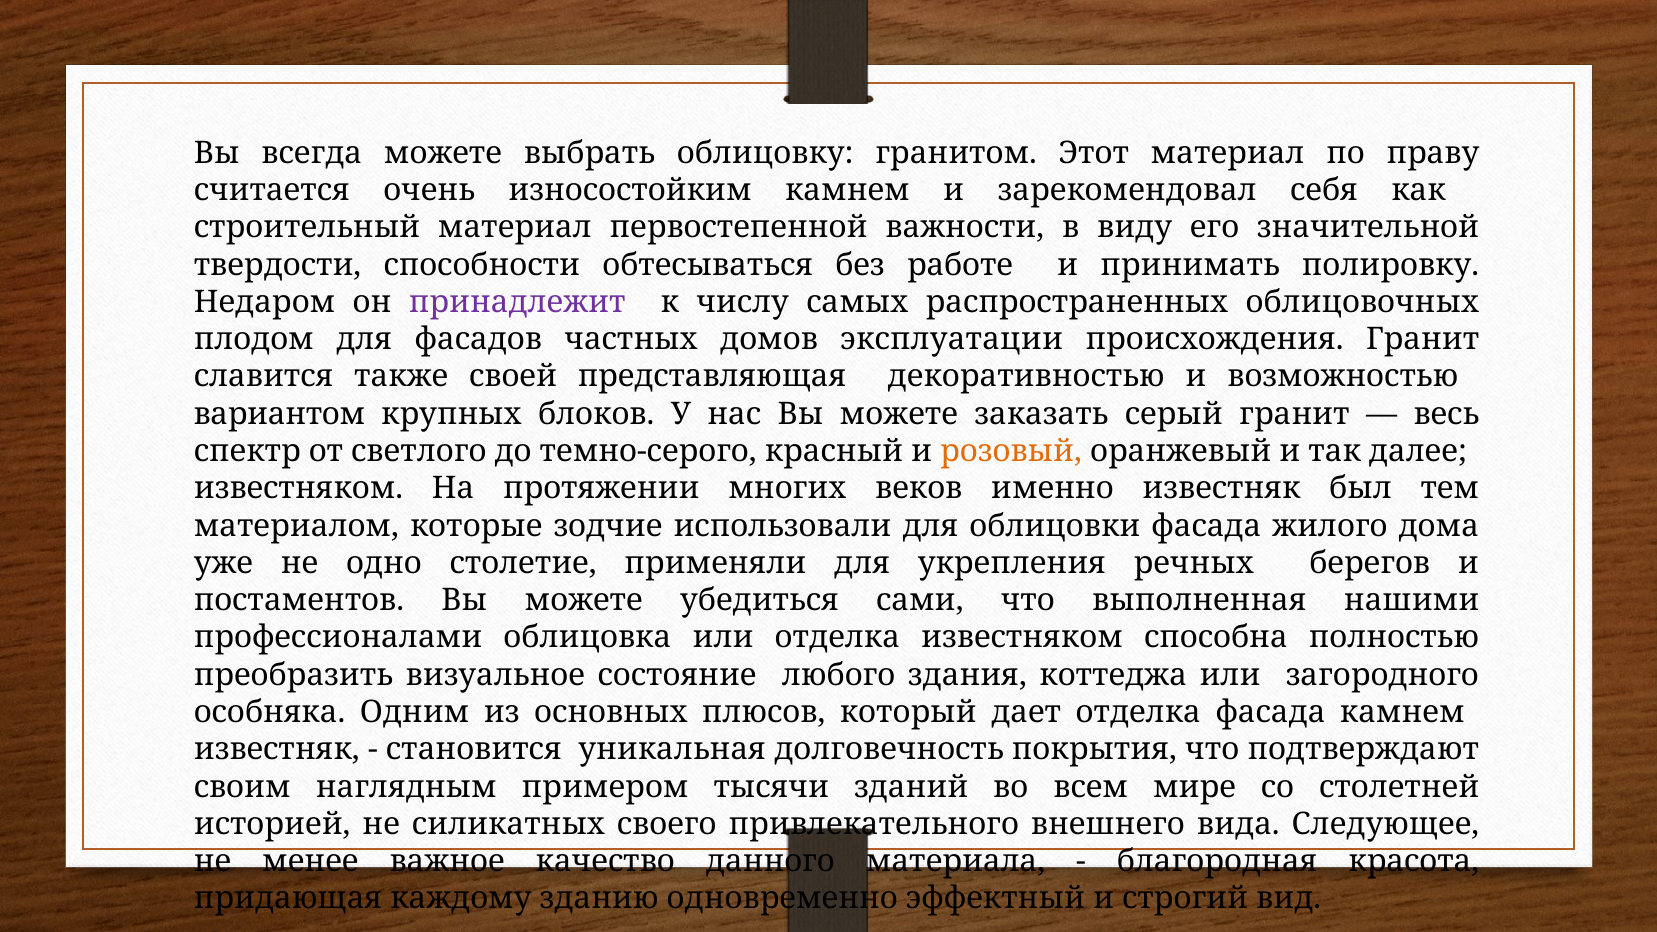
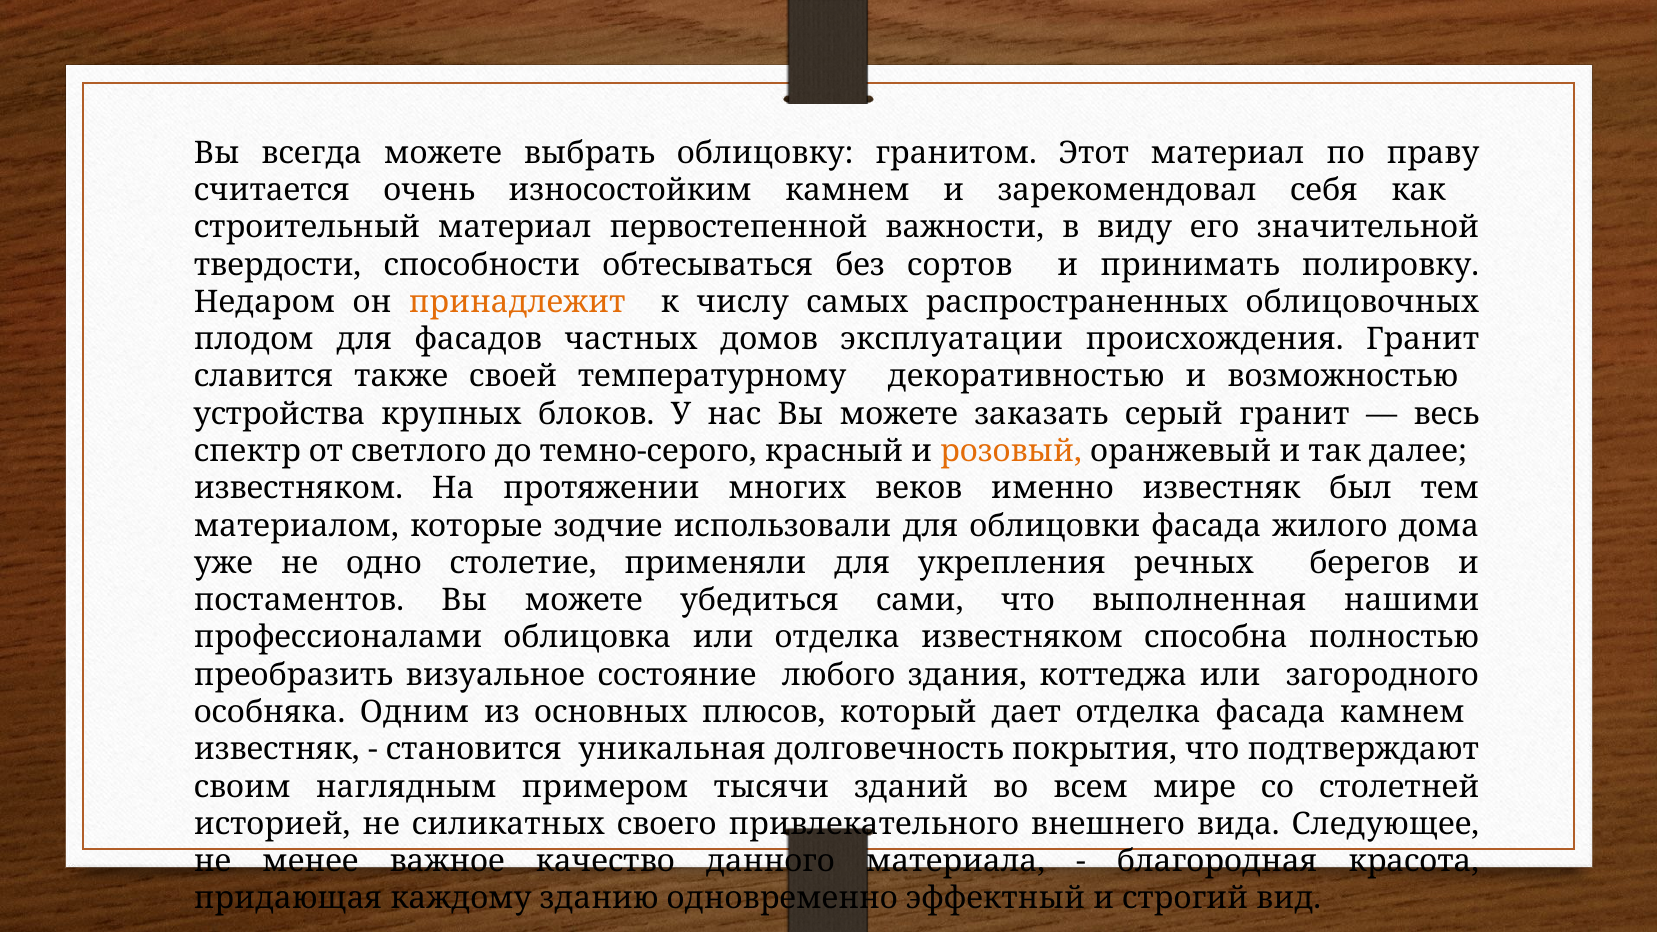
работе: работе -> сортов
принадлежит colour: purple -> orange
представляющая: представляющая -> температурному
вариантом: вариантом -> устройства
